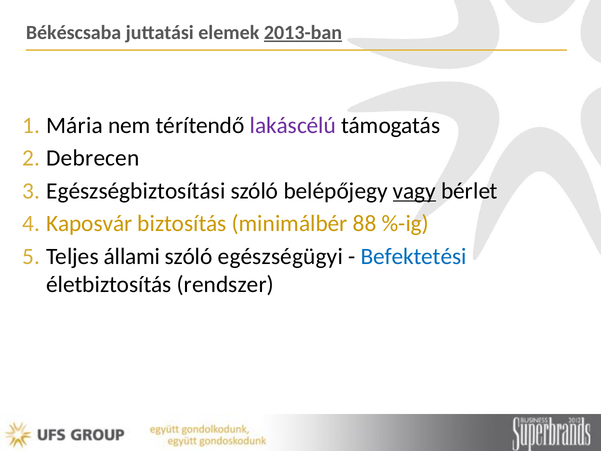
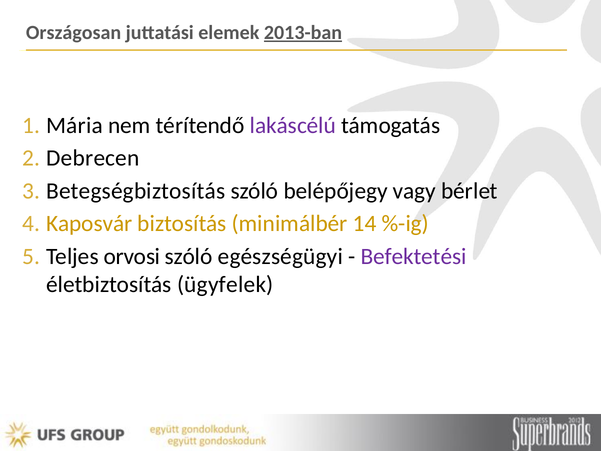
Békéscsaba: Békéscsaba -> Országosan
Egészségbiztosítási: Egészségbiztosítási -> Betegségbiztosítás
vagy underline: present -> none
88: 88 -> 14
állami: állami -> orvosi
Befektetési colour: blue -> purple
rendszer: rendszer -> ügyfelek
